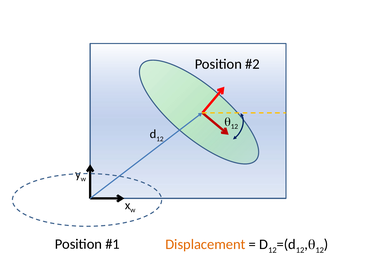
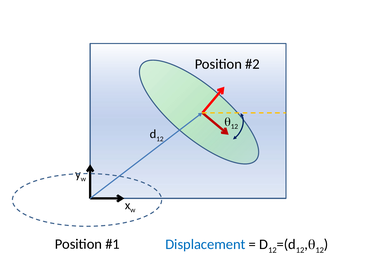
Displacement colour: orange -> blue
